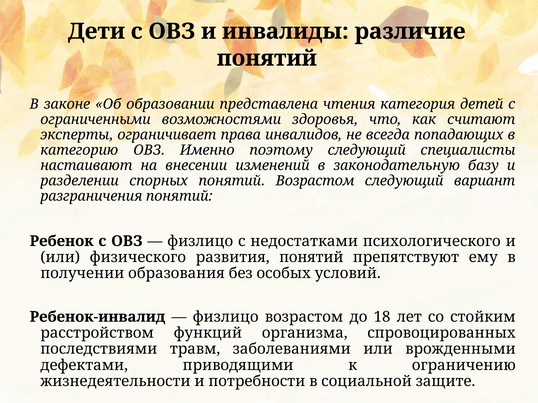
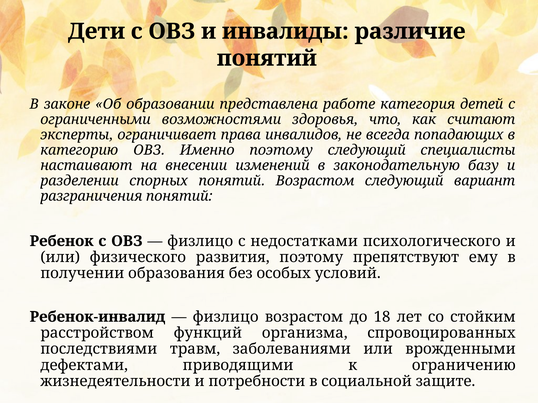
чтения: чтения -> работе
развития понятий: понятий -> поэтому
